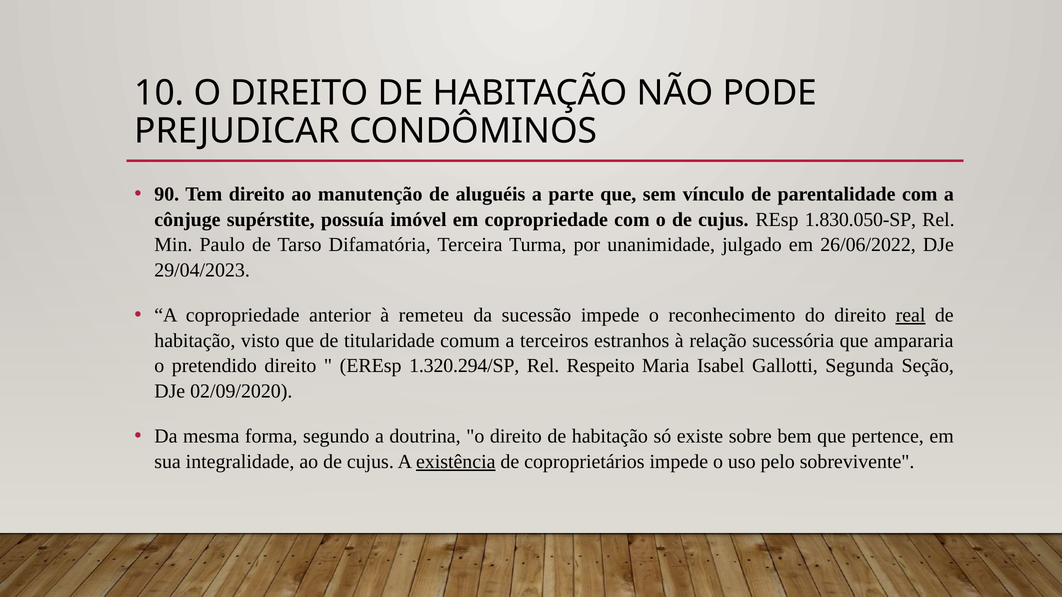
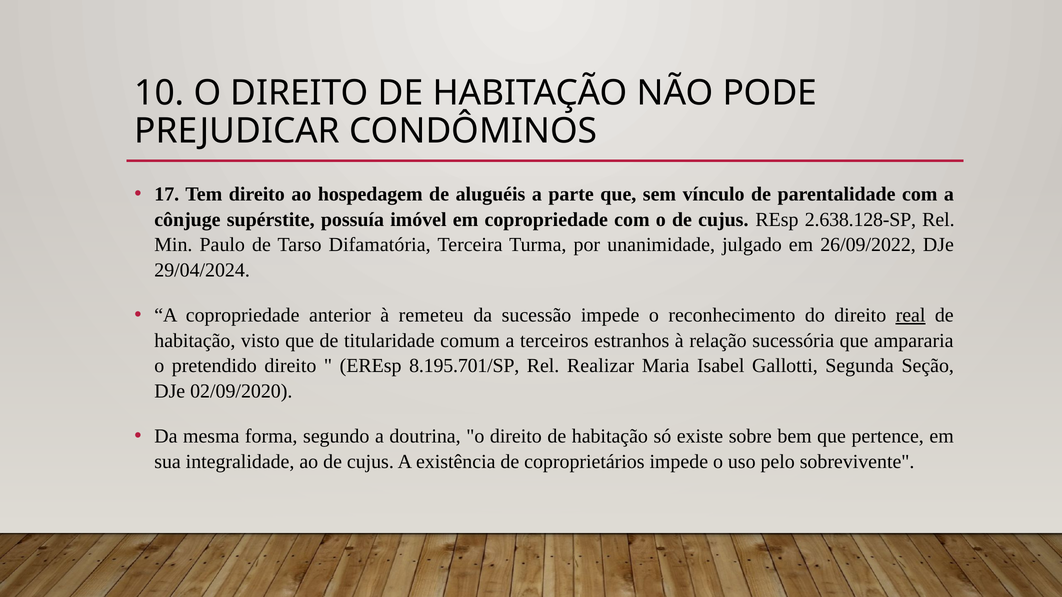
90: 90 -> 17
manutenção: manutenção -> hospedagem
1.830.050-SP: 1.830.050-SP -> 2.638.128-SP
26/06/2022: 26/06/2022 -> 26/09/2022
29/04/2023: 29/04/2023 -> 29/04/2024
1.320.294/SP: 1.320.294/SP -> 8.195.701/SP
Respeito: Respeito -> Realizar
existência underline: present -> none
